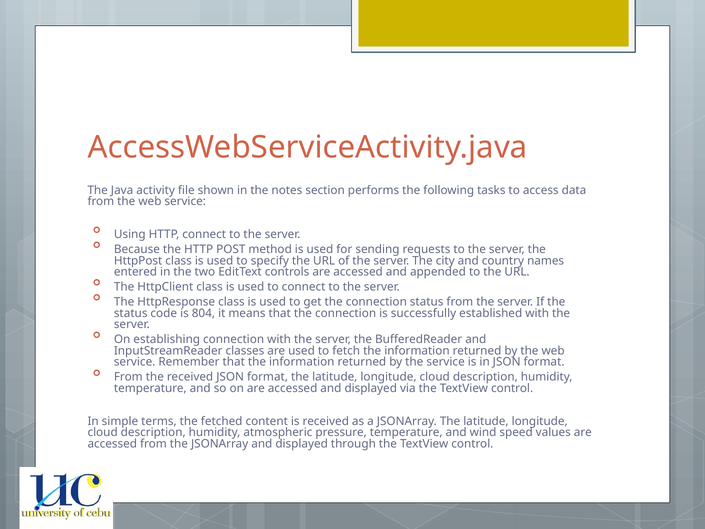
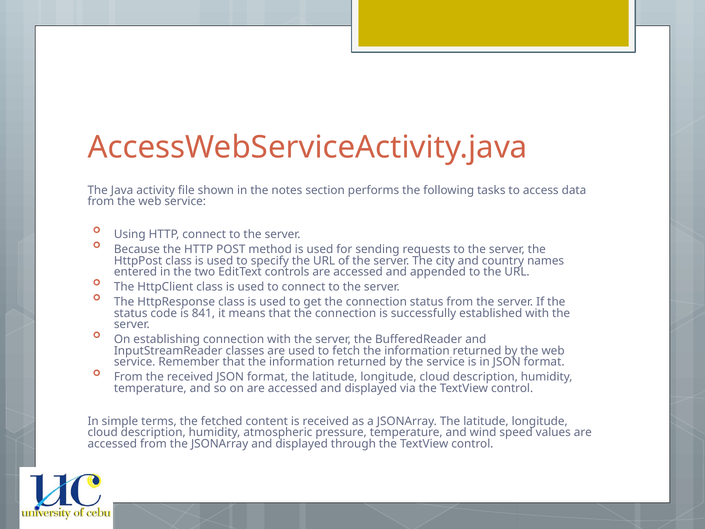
804: 804 -> 841
